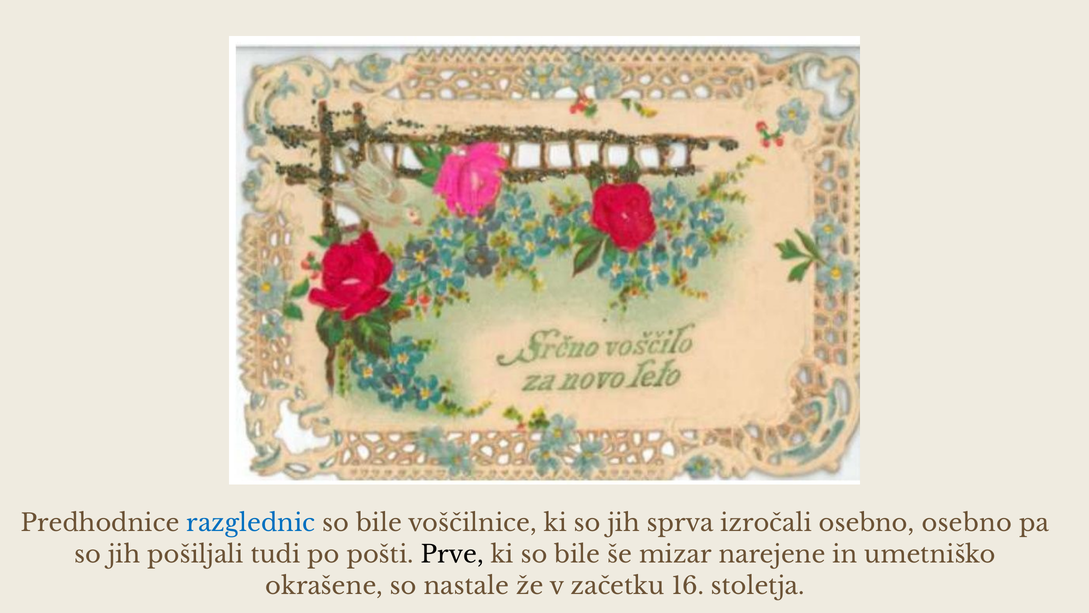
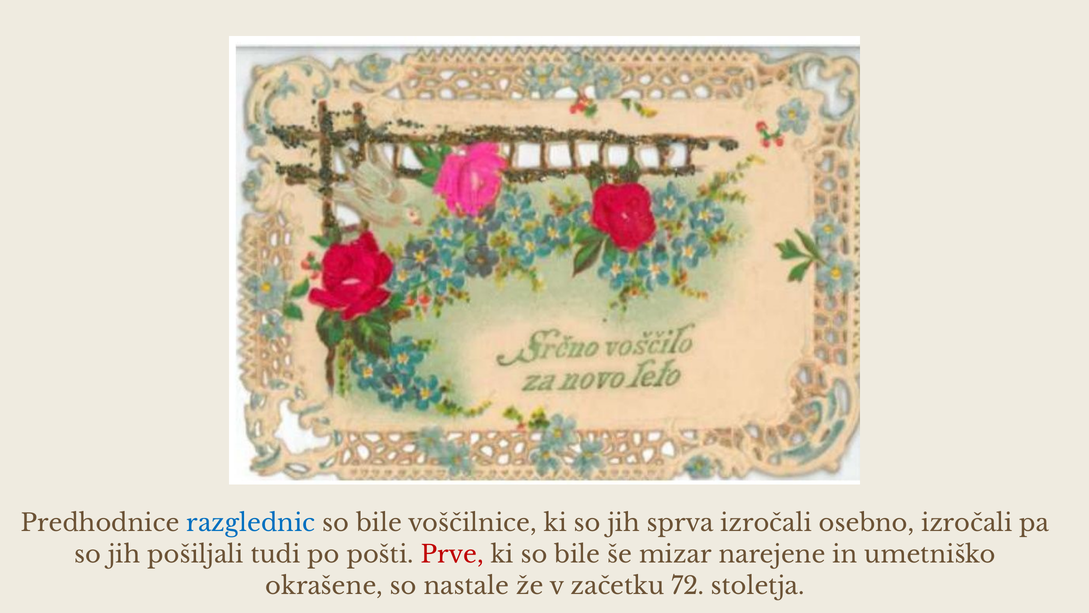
osebno osebno: osebno -> izročali
Prve colour: black -> red
16: 16 -> 72
